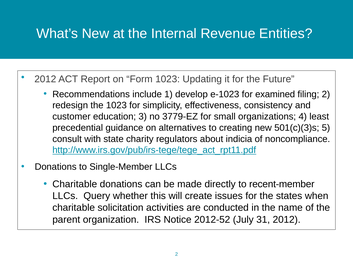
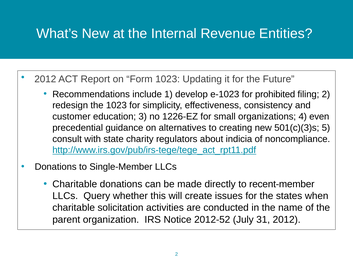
examined: examined -> prohibited
3779-EZ: 3779-EZ -> 1226-EZ
least: least -> even
